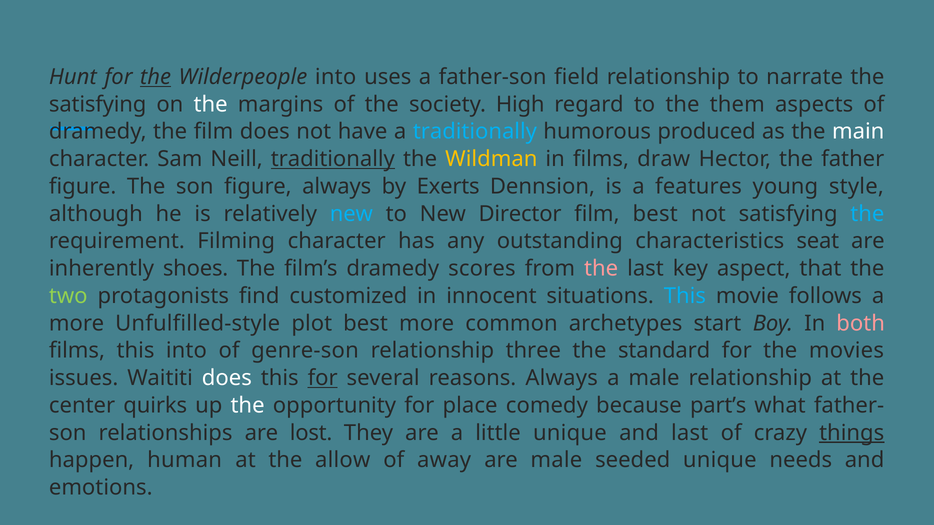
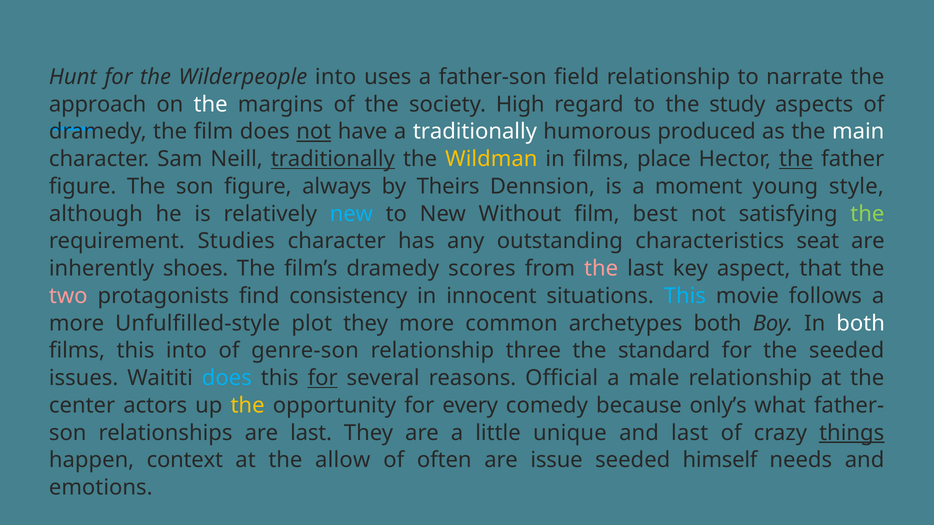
the at (156, 77) underline: present -> none
satisfying at (98, 104): satisfying -> approach
them: them -> study
not at (314, 132) underline: none -> present
traditionally at (475, 132) colour: light blue -> white
draw: draw -> place
the at (796, 159) underline: none -> present
Exerts: Exerts -> Theirs
features: features -> moment
Director: Director -> Without
the at (867, 214) colour: light blue -> light green
Filming: Filming -> Studies
two colour: light green -> pink
customized: customized -> consistency
plot best: best -> they
archetypes start: start -> both
both at (861, 324) colour: pink -> white
the movies: movies -> seeded
does at (227, 378) colour: white -> light blue
reasons Always: Always -> Official
quirks: quirks -> actors
the at (248, 406) colour: white -> yellow
place: place -> every
part’s: part’s -> only’s
are lost: lost -> last
human: human -> context
away: away -> often
are male: male -> issue
seeded unique: unique -> himself
